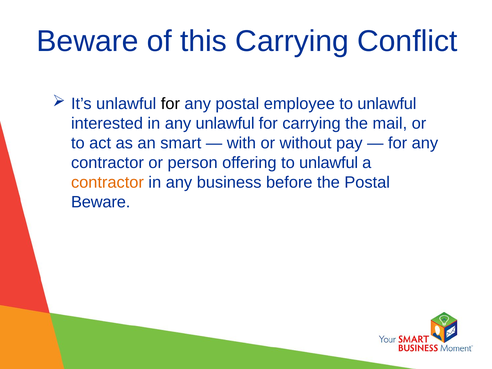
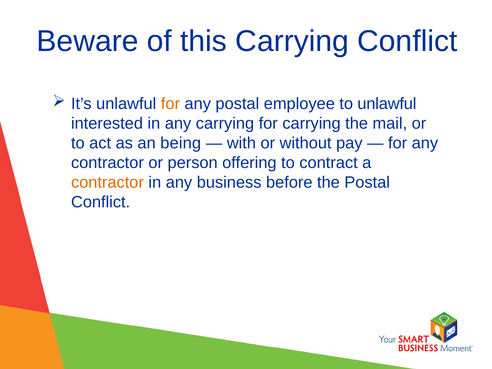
for at (170, 104) colour: black -> orange
any unlawful: unlawful -> carrying
smart: smart -> being
offering to unlawful: unlawful -> contract
Beware at (101, 202): Beware -> Conflict
